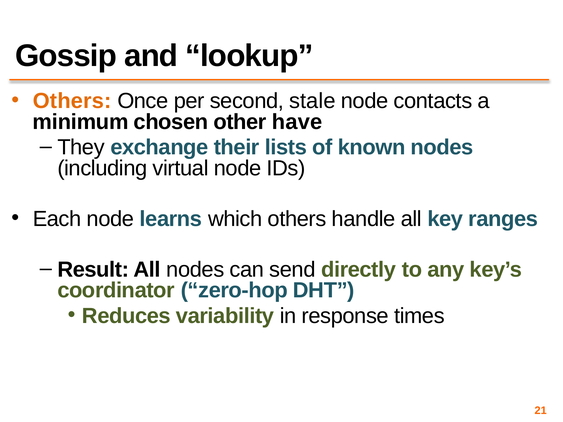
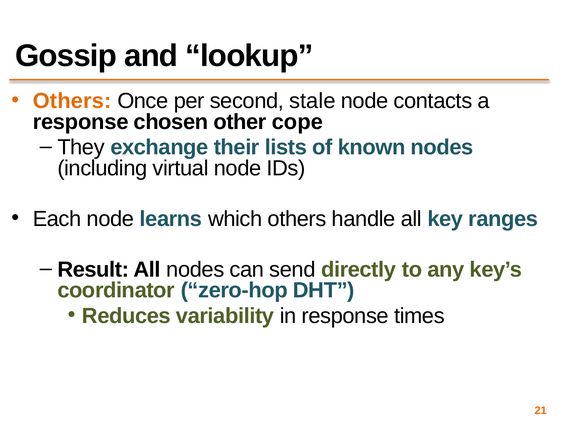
minimum at (81, 122): minimum -> response
have: have -> cope
